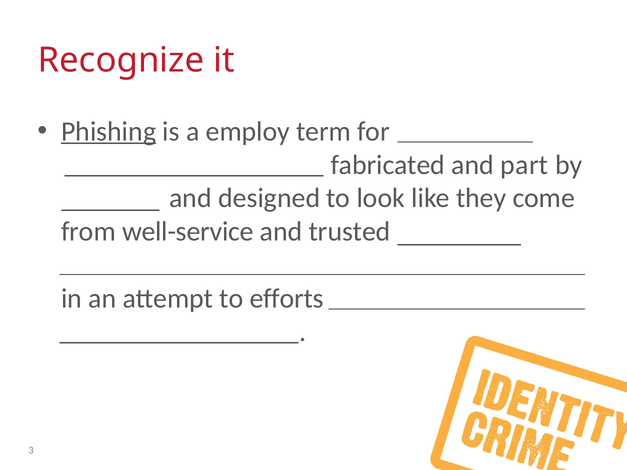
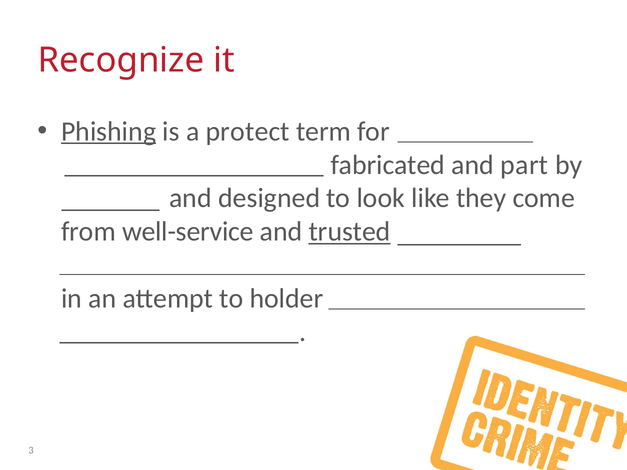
employ: employ -> protect
trusted underline: none -> present
efforts: efforts -> holder
